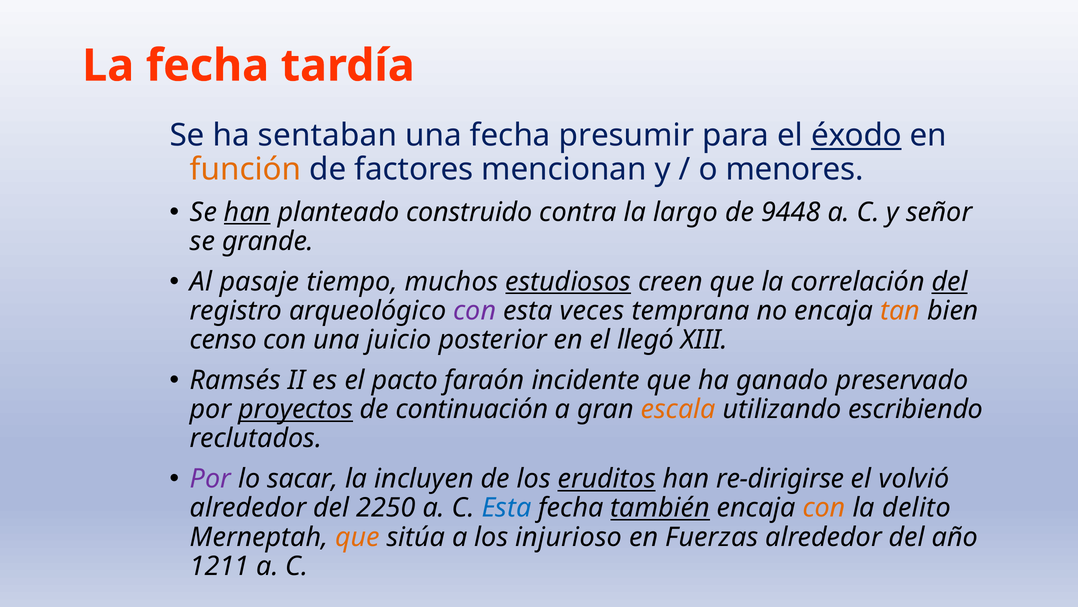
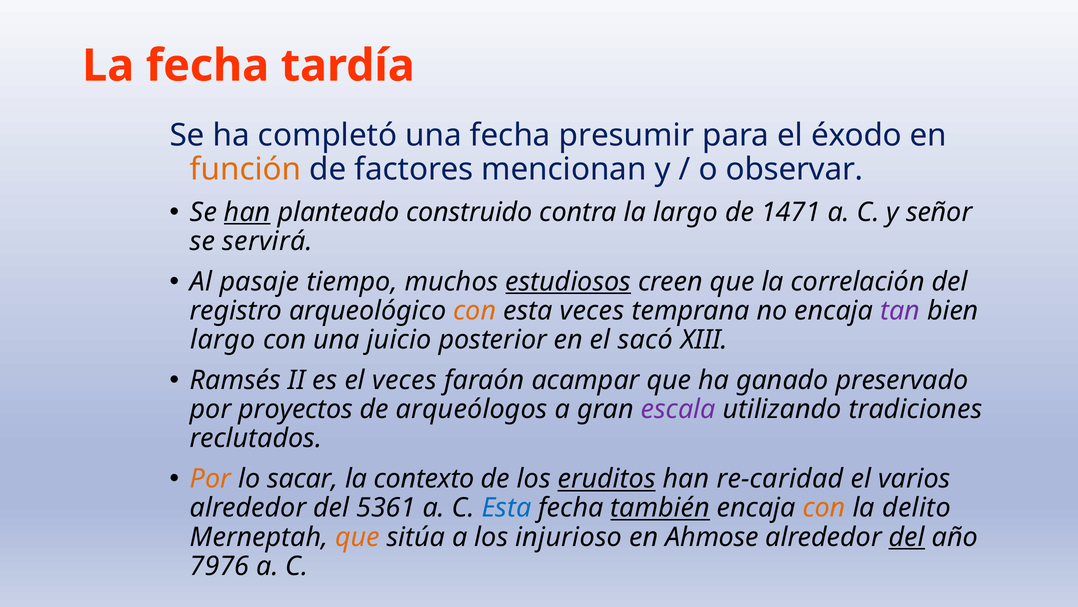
sentaban: sentaban -> completó
éxodo underline: present -> none
menores: menores -> observar
9448: 9448 -> 1471
grande: grande -> servirá
del at (950, 281) underline: present -> none
con at (475, 311) colour: purple -> orange
tan colour: orange -> purple
censo at (223, 340): censo -> largo
llegó: llegó -> sacó
el pacto: pacto -> veces
incidente: incidente -> acampar
proyectos underline: present -> none
continuación: continuación -> arqueólogos
escala colour: orange -> purple
escribiendo: escribiendo -> tradiciones
Por at (211, 478) colour: purple -> orange
incluyen: incluyen -> contexto
re-dirigirse: re-dirigirse -> re-caridad
volvió: volvió -> varios
2250: 2250 -> 5361
Fuerzas: Fuerzas -> Ahmose
del at (907, 537) underline: none -> present
1211: 1211 -> 7976
